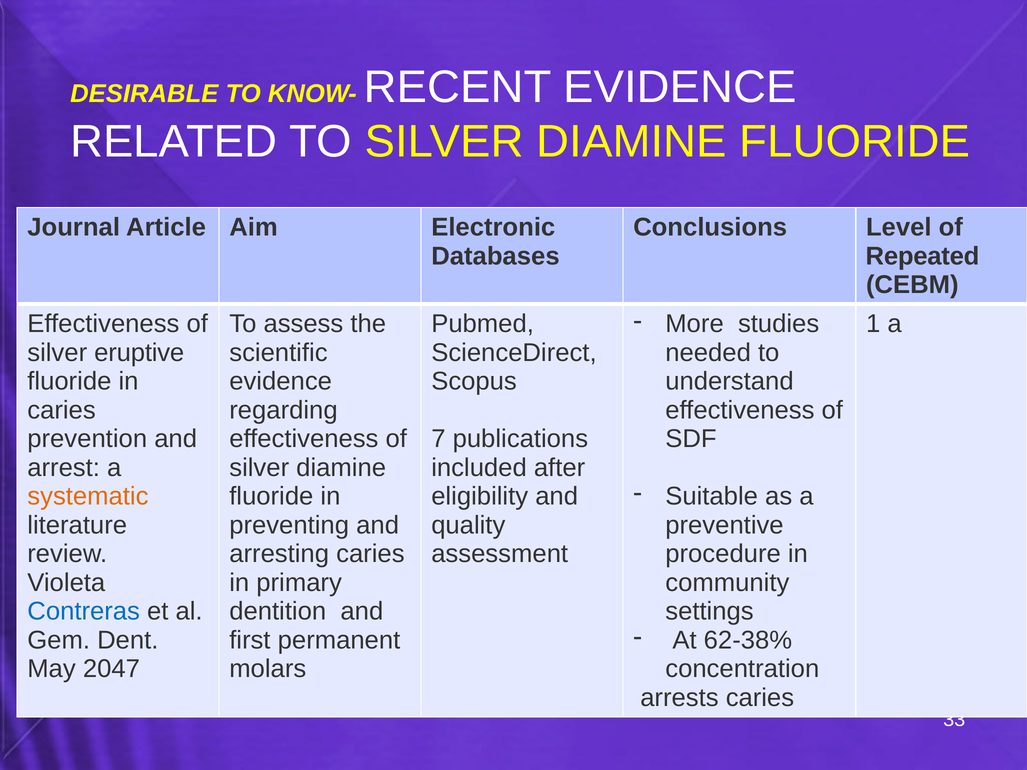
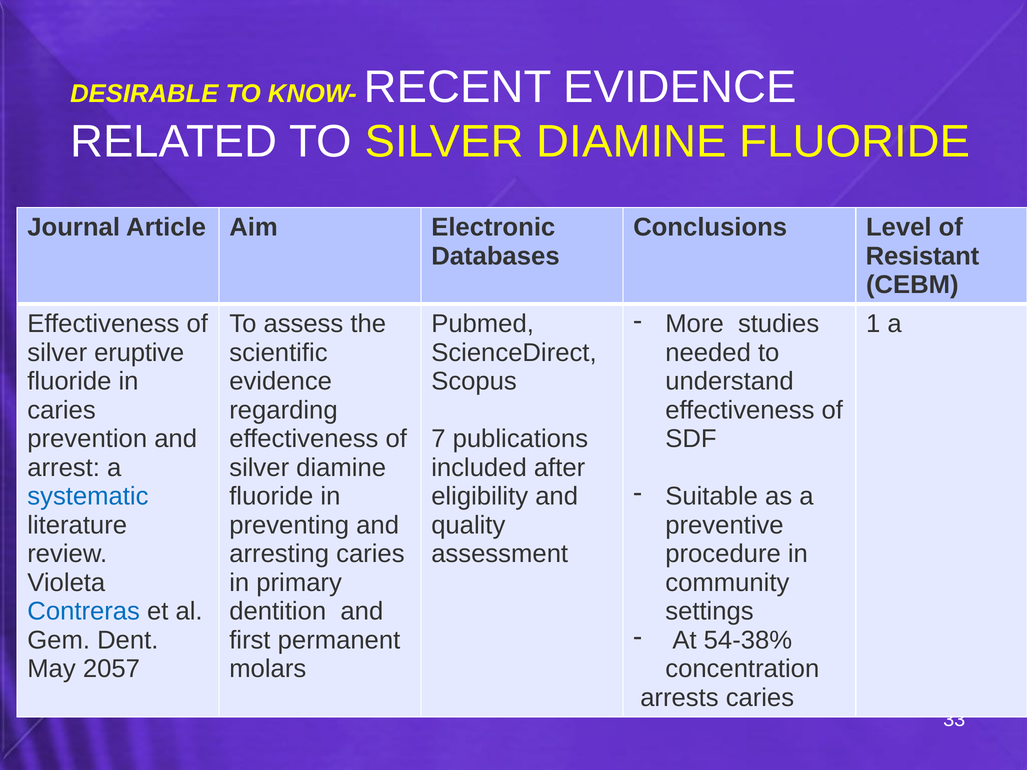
Repeated: Repeated -> Resistant
systematic colour: orange -> blue
62-38%: 62-38% -> 54-38%
2047: 2047 -> 2057
